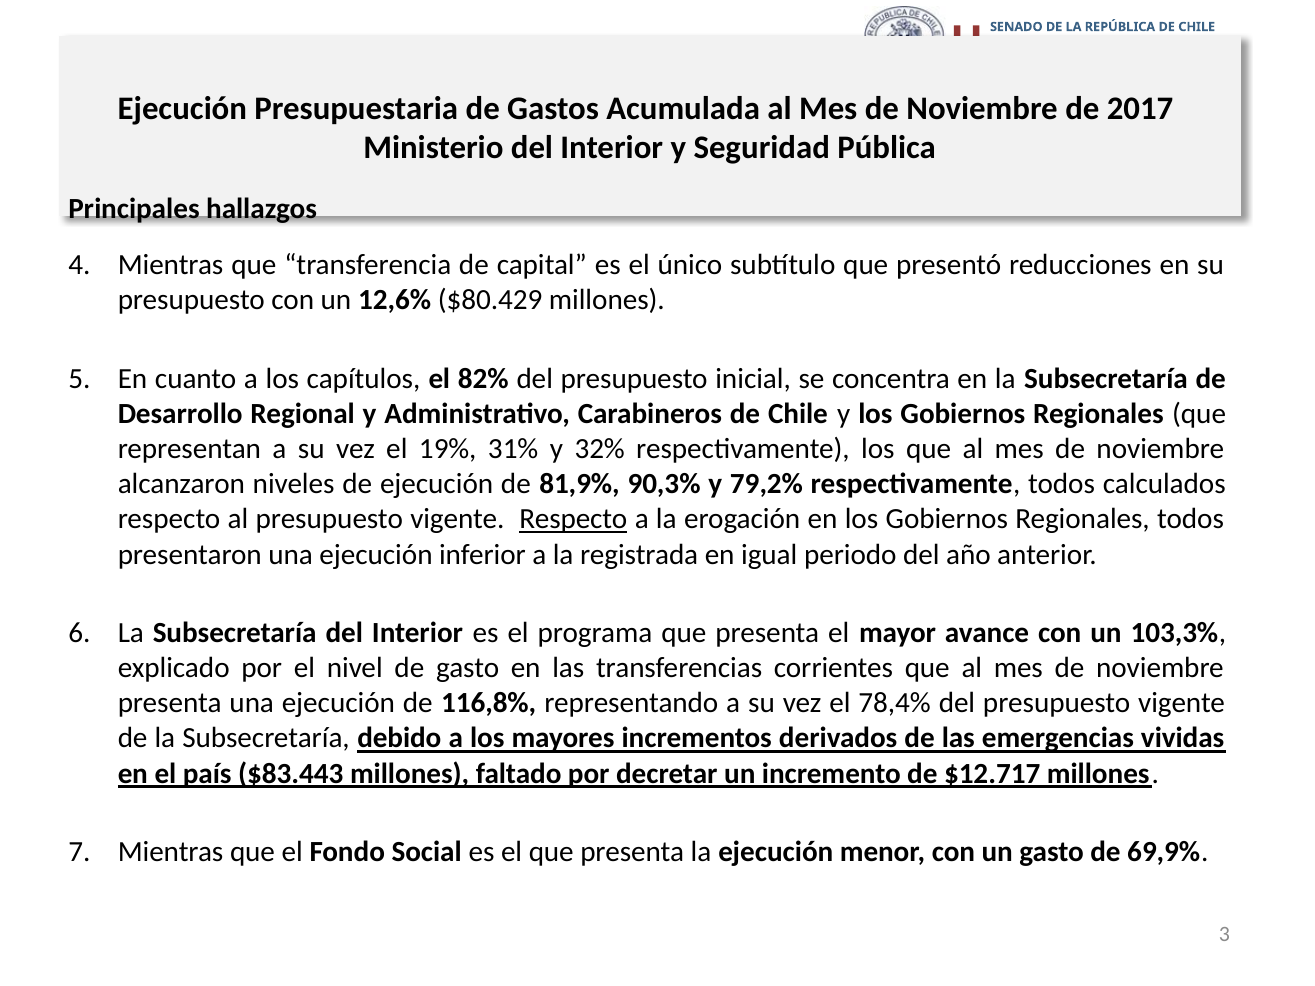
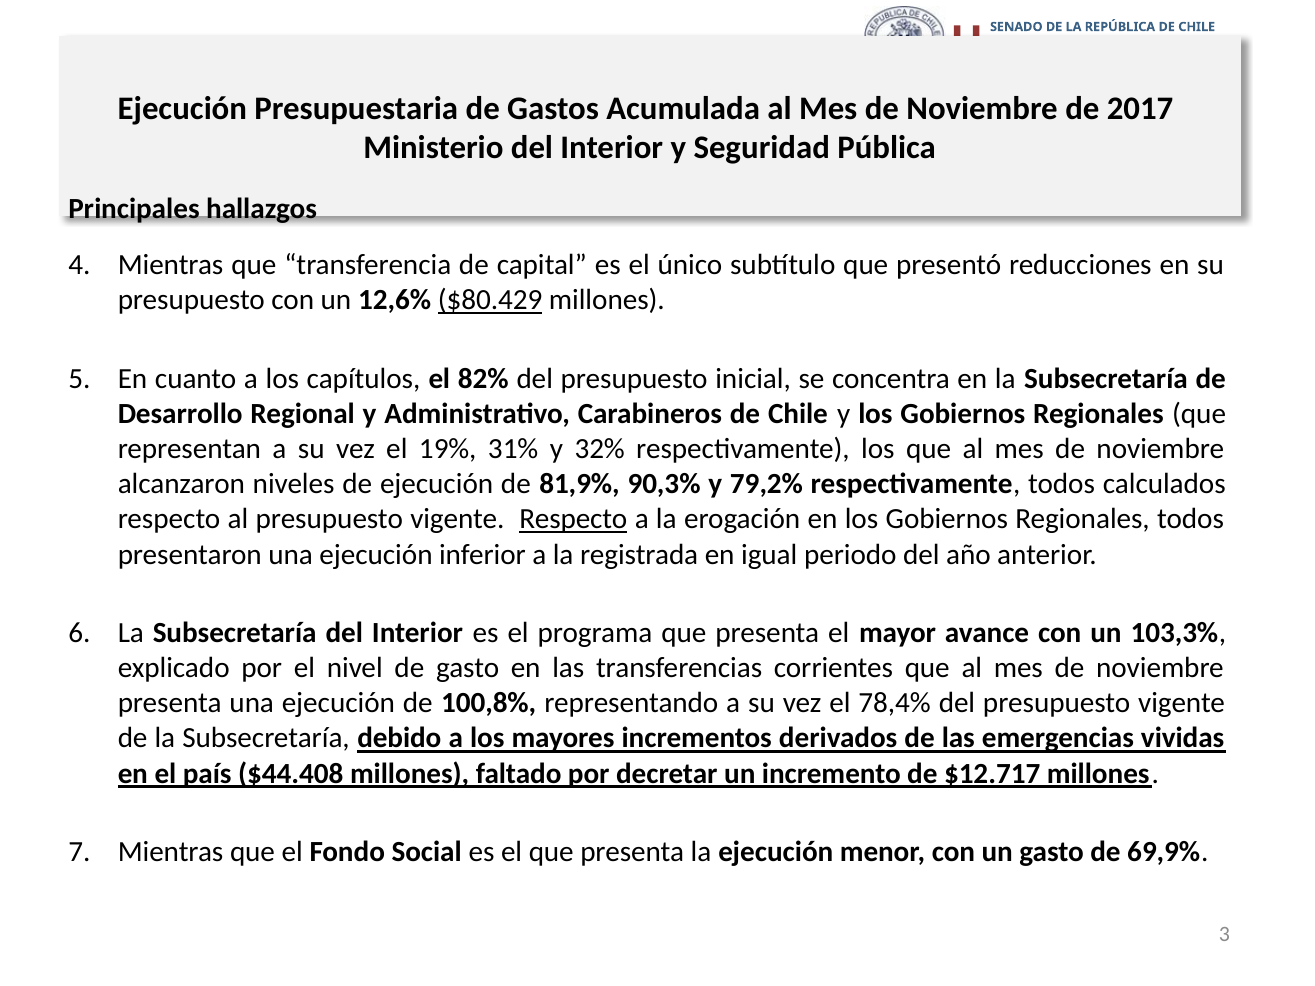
$80.429 underline: none -> present
116,8%: 116,8% -> 100,8%
$83.443: $83.443 -> $44.408
